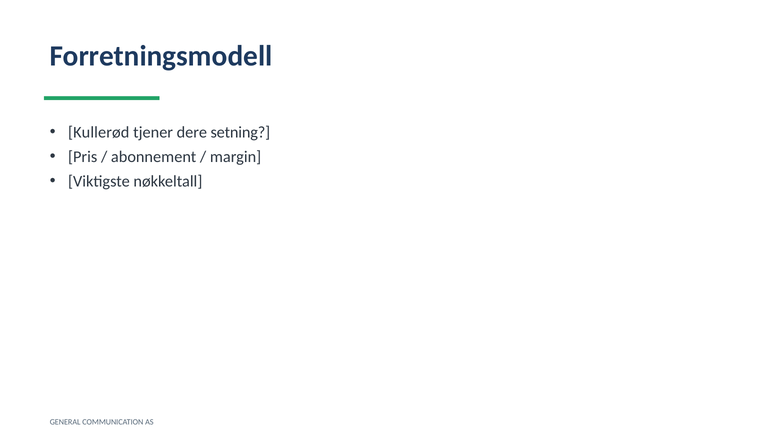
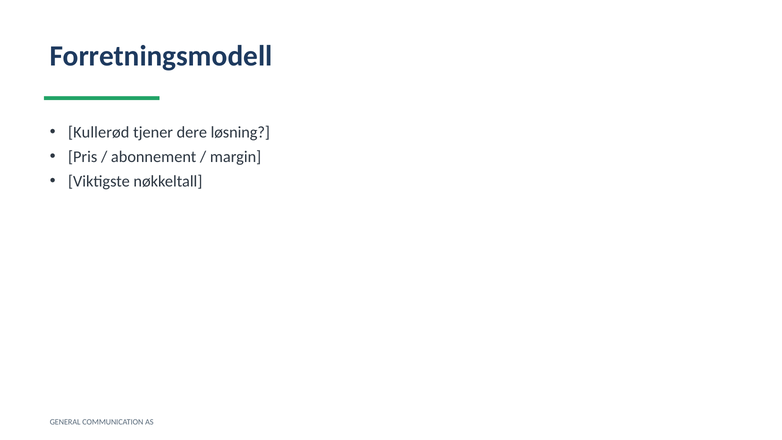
setning: setning -> løsning
